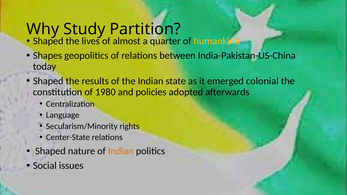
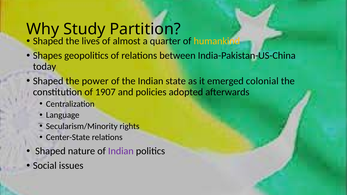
results: results -> power
1980: 1980 -> 1907
Indian at (121, 151) colour: orange -> purple
